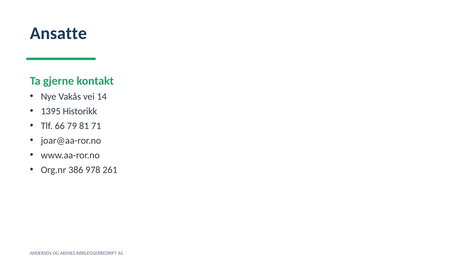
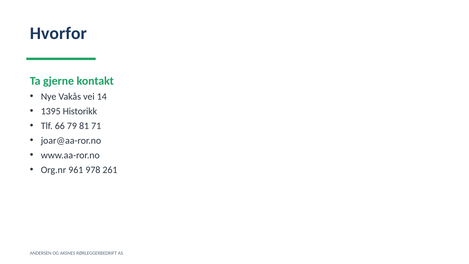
Ansatte: Ansatte -> Hvorfor
386: 386 -> 961
